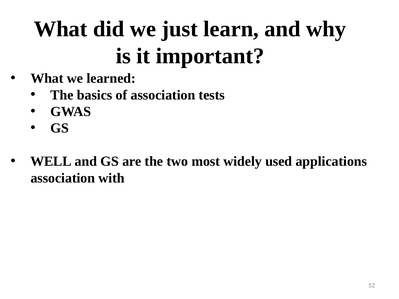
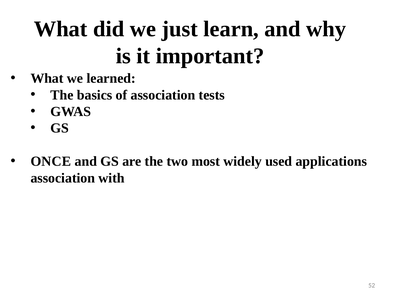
WELL: WELL -> ONCE
